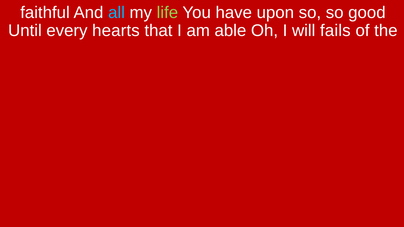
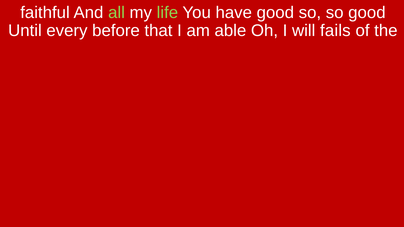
all colour: light blue -> light green
have upon: upon -> good
hearts: hearts -> before
